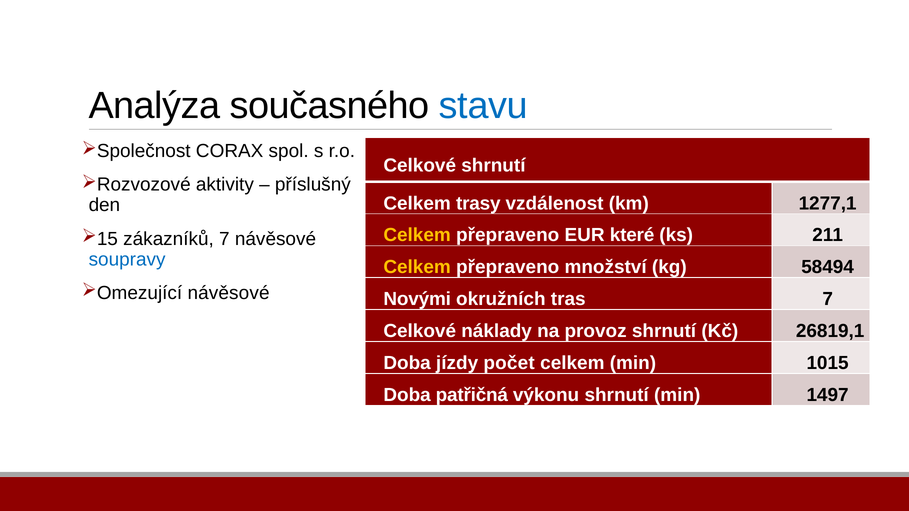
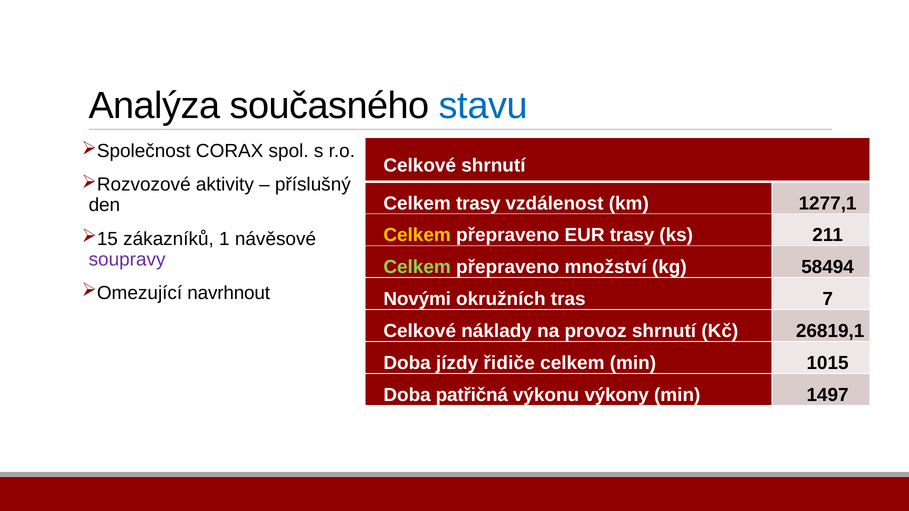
EUR které: které -> trasy
zákazníků 7: 7 -> 1
soupravy colour: blue -> purple
Celkem at (417, 267) colour: yellow -> light green
návěsové at (229, 293): návěsové -> navrhnout
počet: počet -> řidiče
výkonu shrnutí: shrnutí -> výkony
